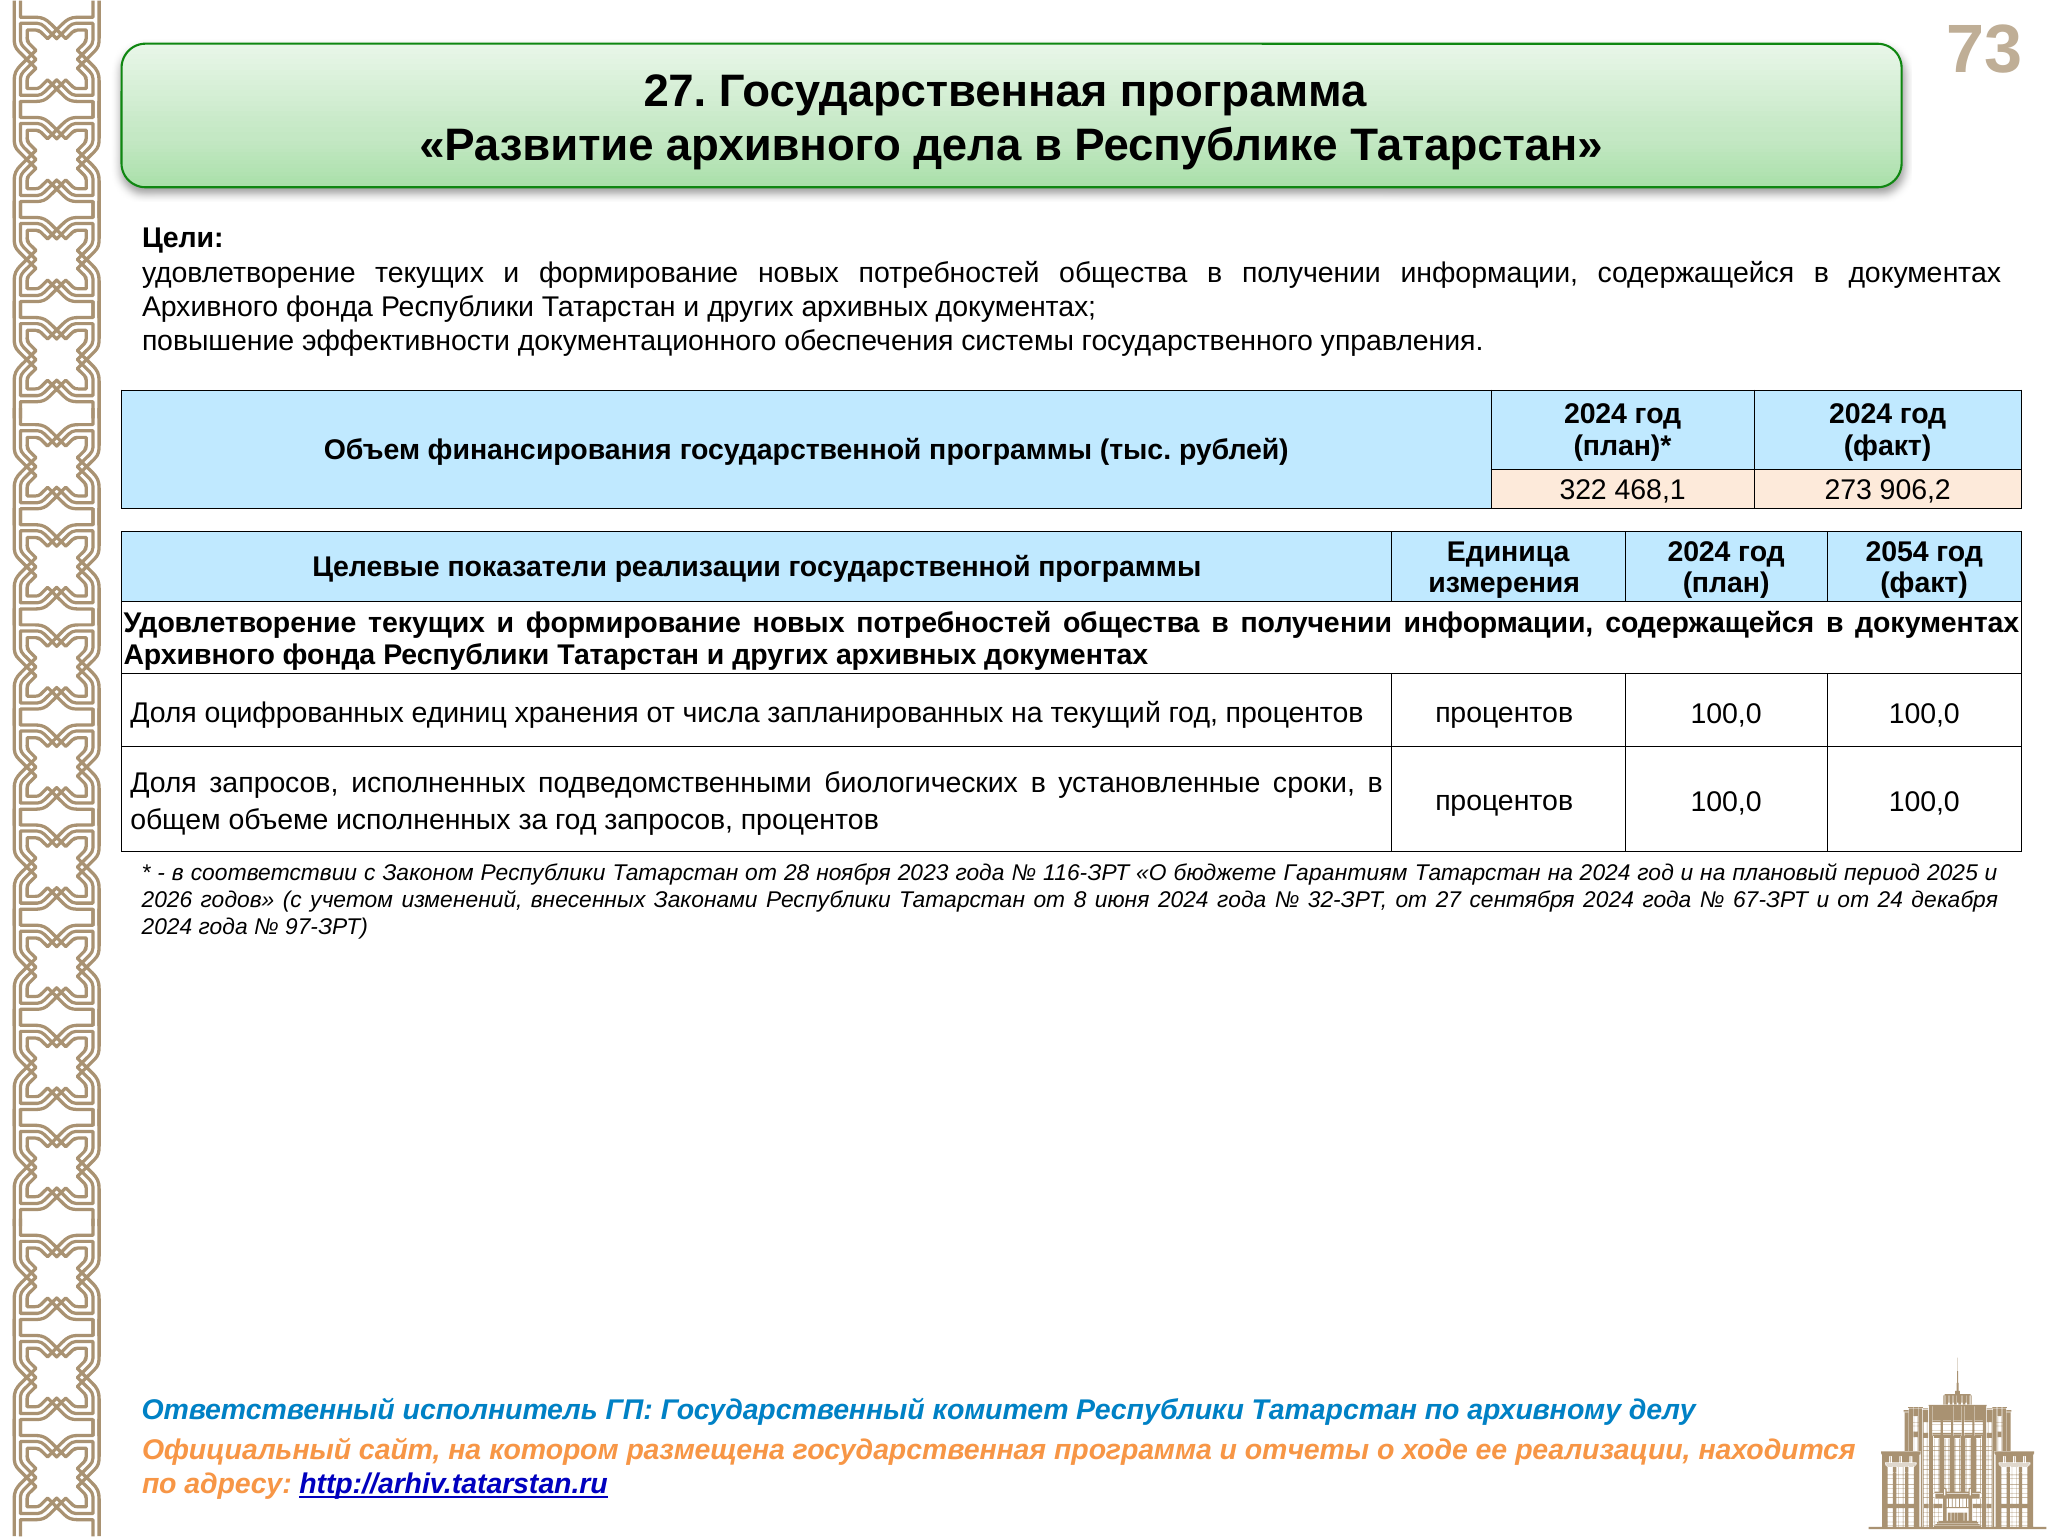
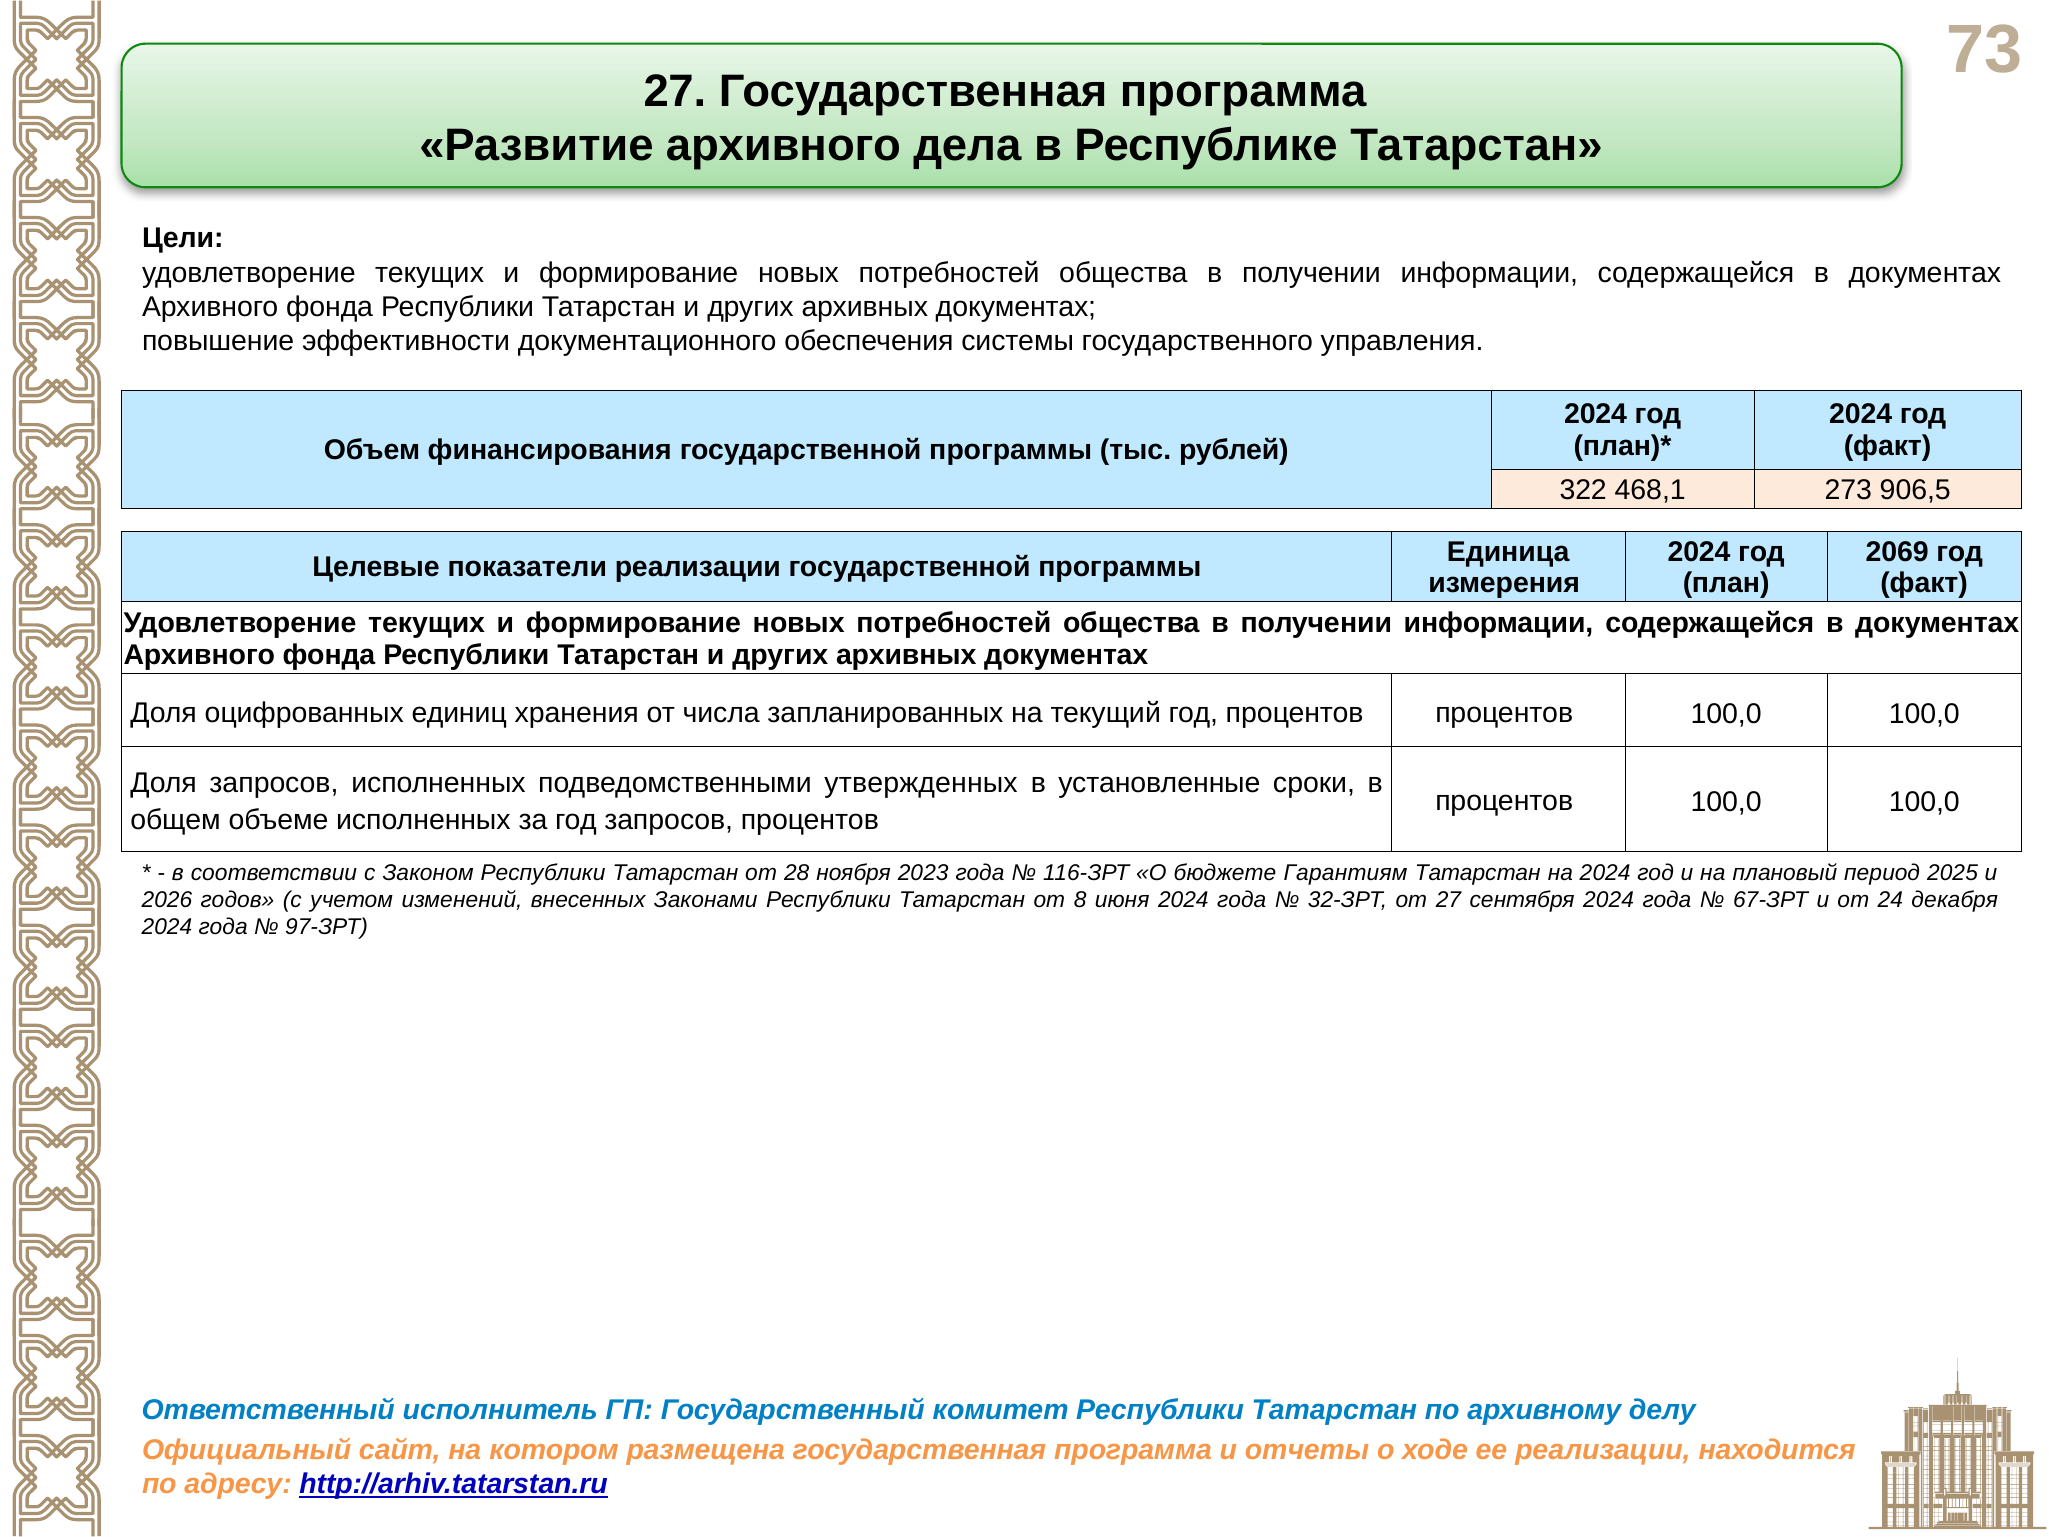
906,2: 906,2 -> 906,5
2054: 2054 -> 2069
биологических: биологических -> утвержденных
